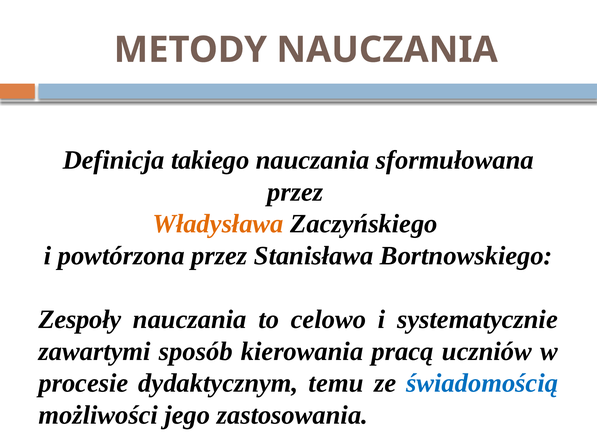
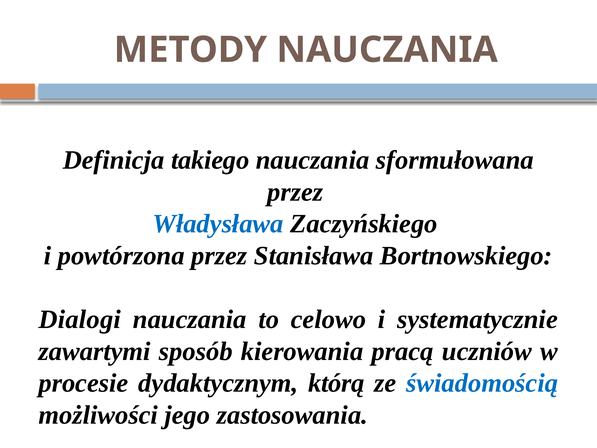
Władysława colour: orange -> blue
Zespoły: Zespoły -> Dialogi
temu: temu -> którą
